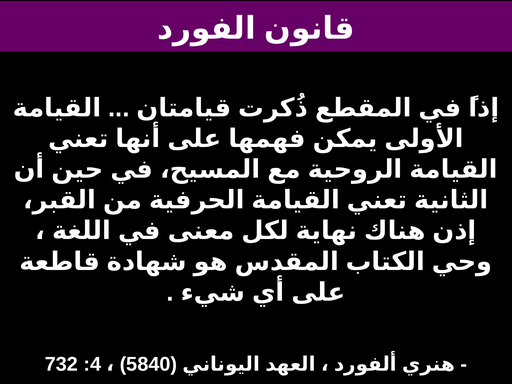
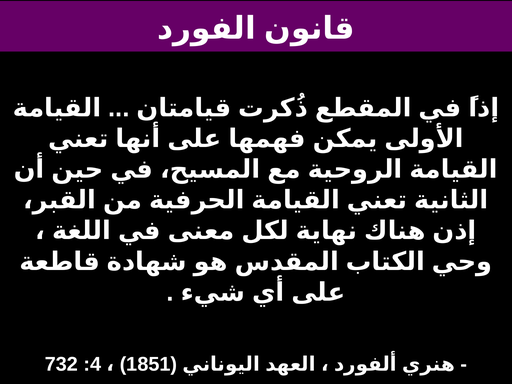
5840: 5840 -> 1851
